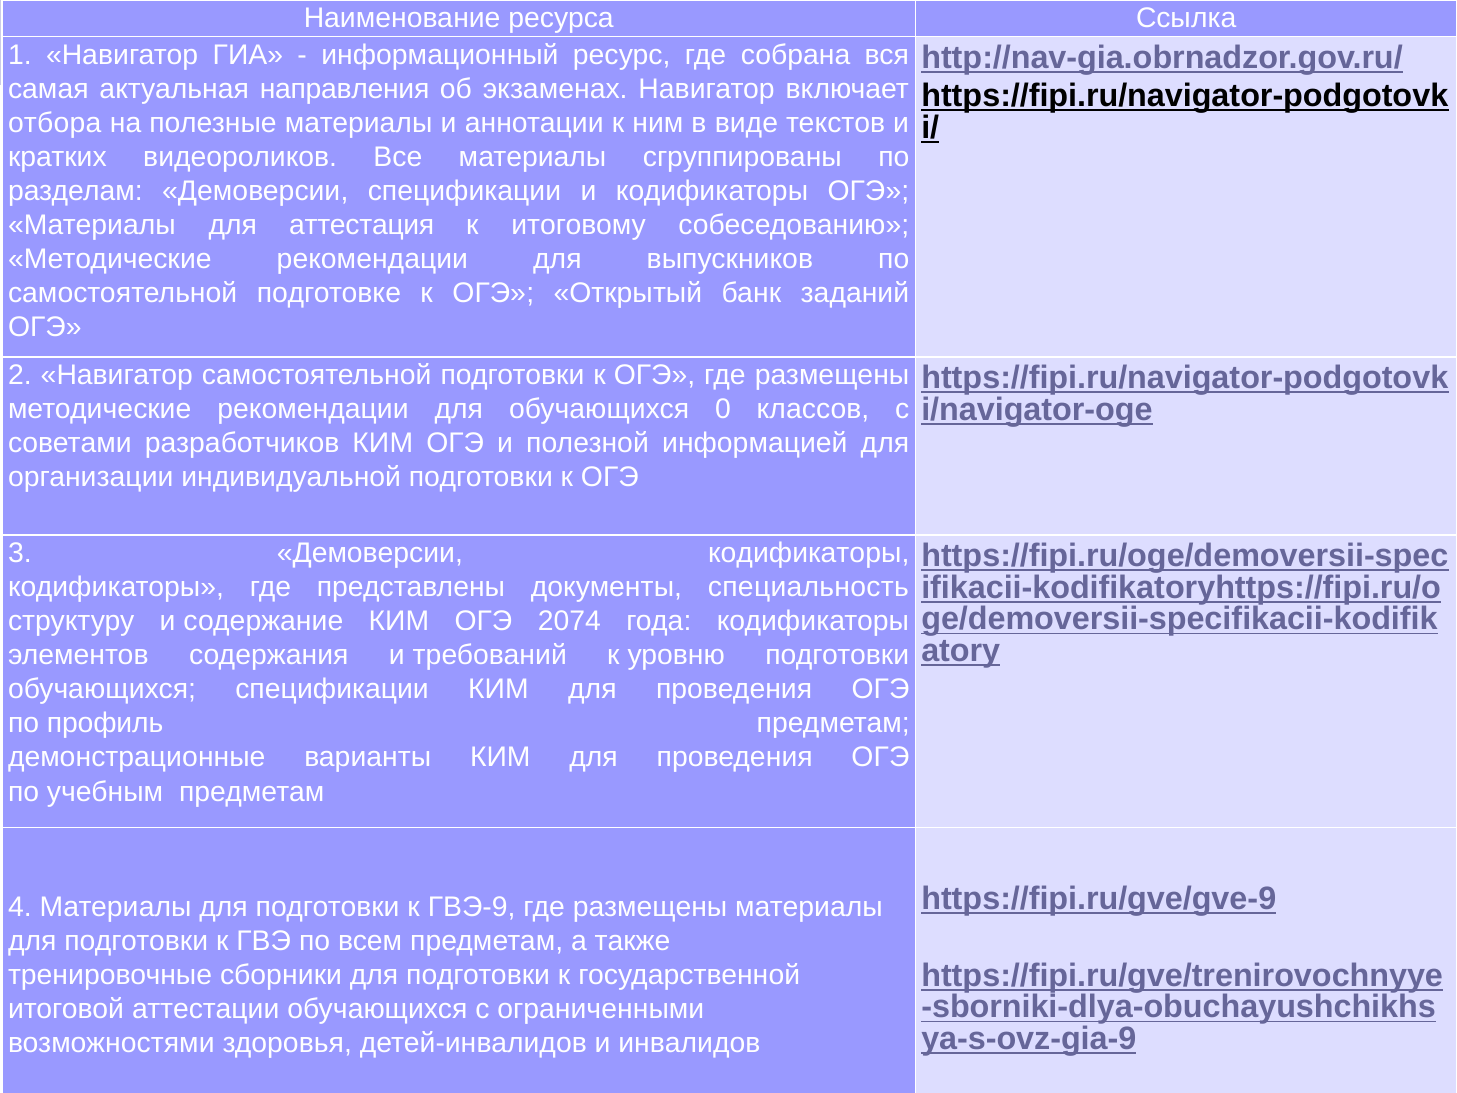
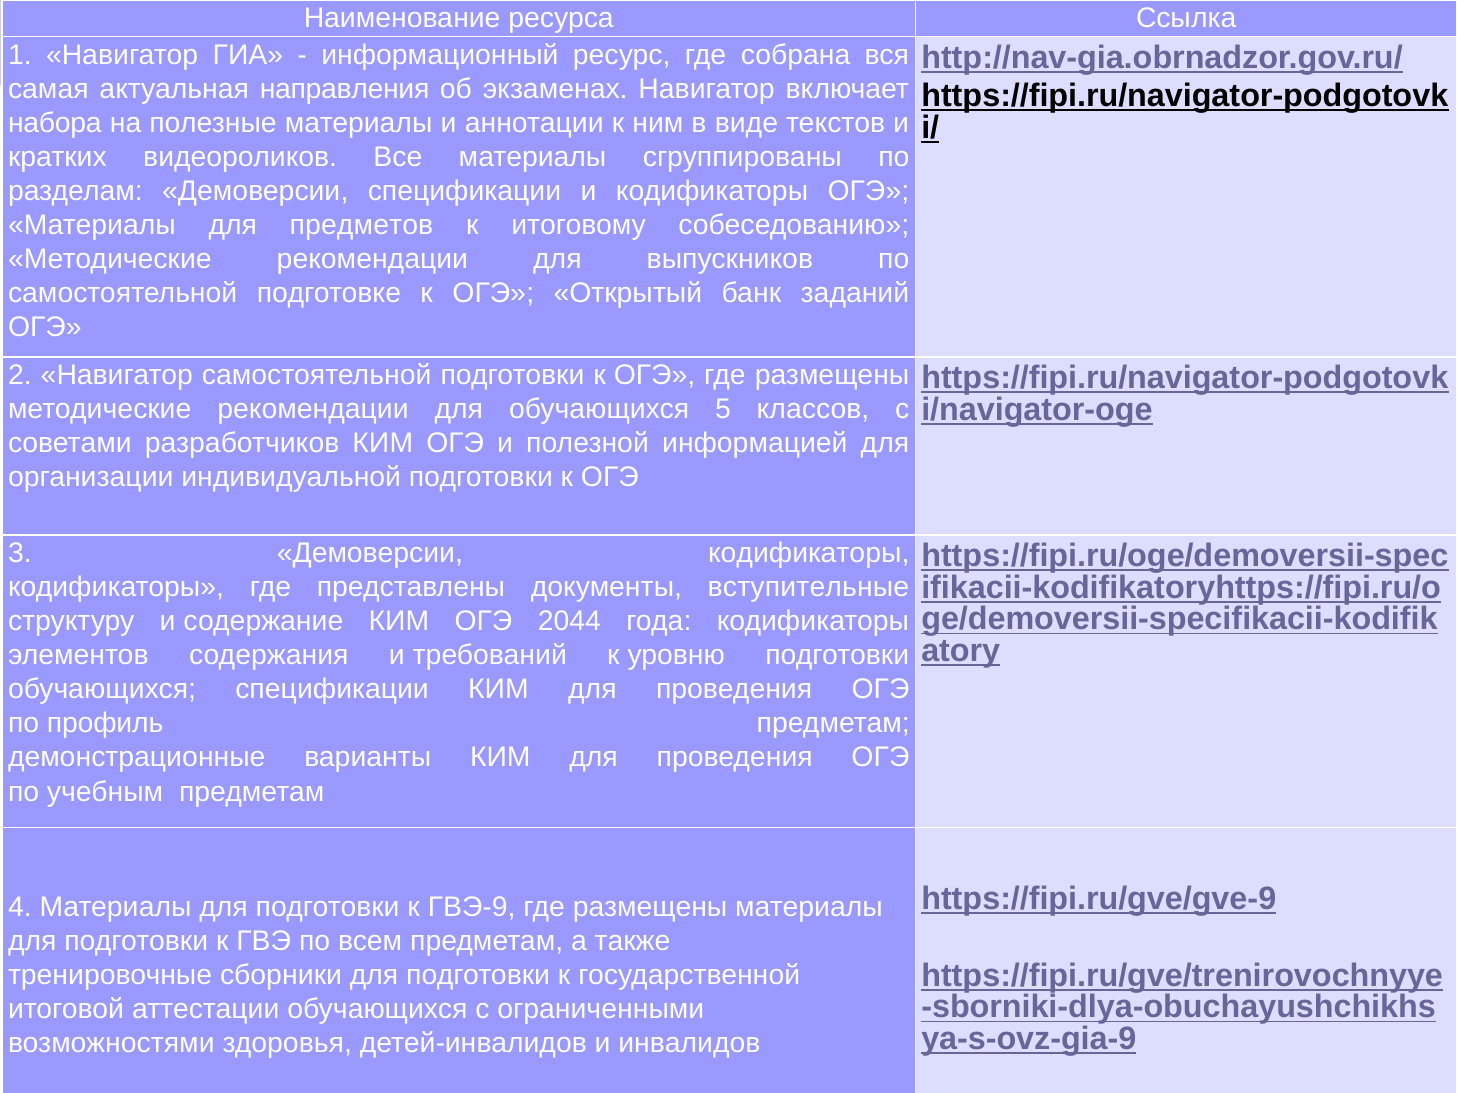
отбора: отбора -> набора
аттестация: аттестация -> предметов
0: 0 -> 5
специальность: специальность -> вступительные
2074: 2074 -> 2044
